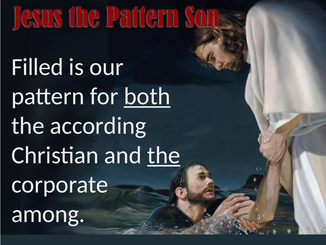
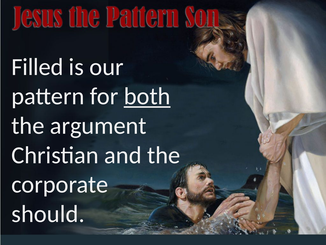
according: according -> argument
the at (164, 155) underline: present -> none
among: among -> should
